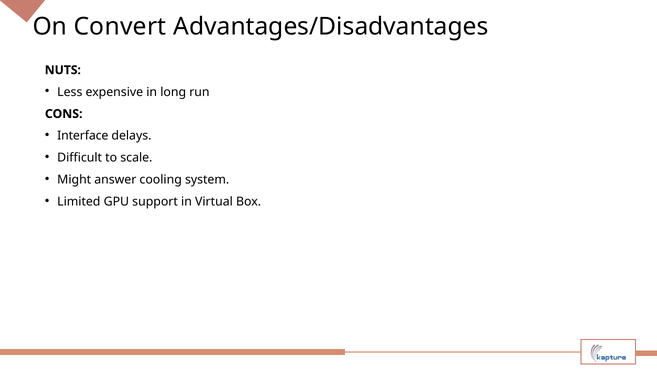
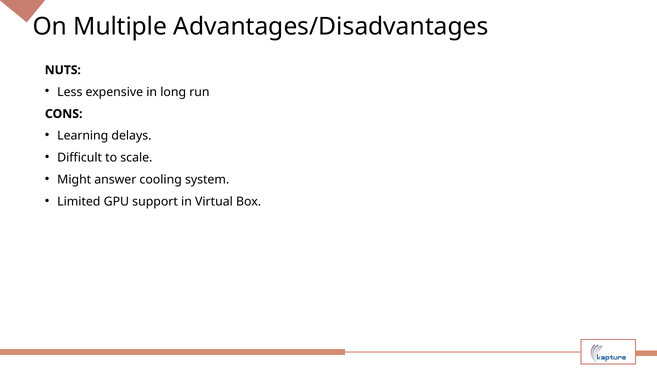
Convert: Convert -> Multiple
Interface: Interface -> Learning
